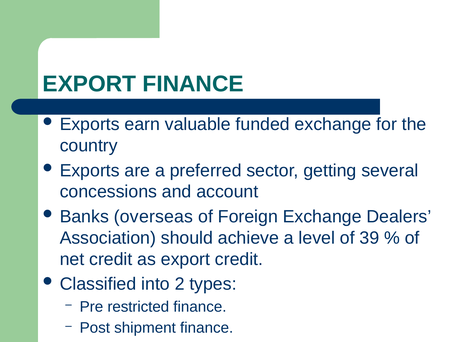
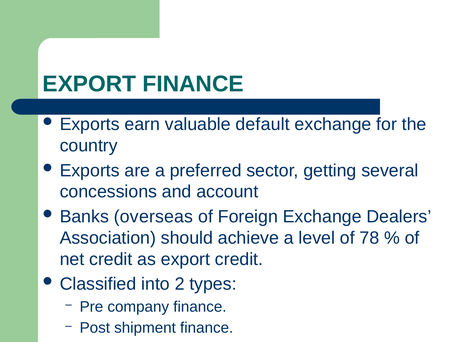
funded: funded -> default
39: 39 -> 78
restricted: restricted -> company
